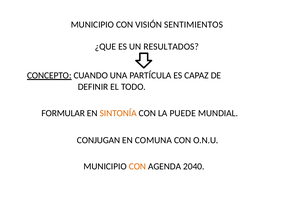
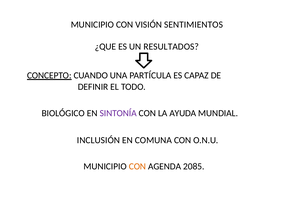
FORMULAR: FORMULAR -> BIOLÓGICO
SINTONÍA colour: orange -> purple
PUEDE: PUEDE -> AYUDA
CONJUGAN: CONJUGAN -> INCLUSIÓN
2040: 2040 -> 2085
